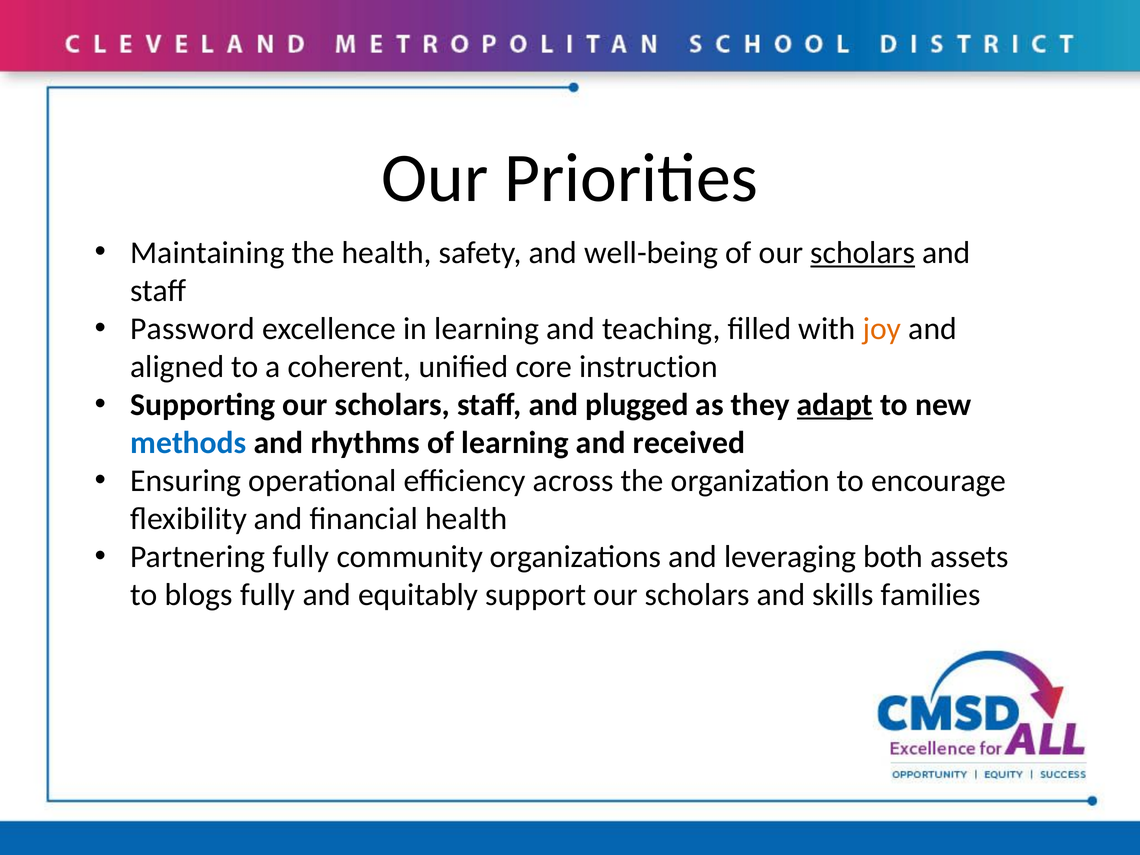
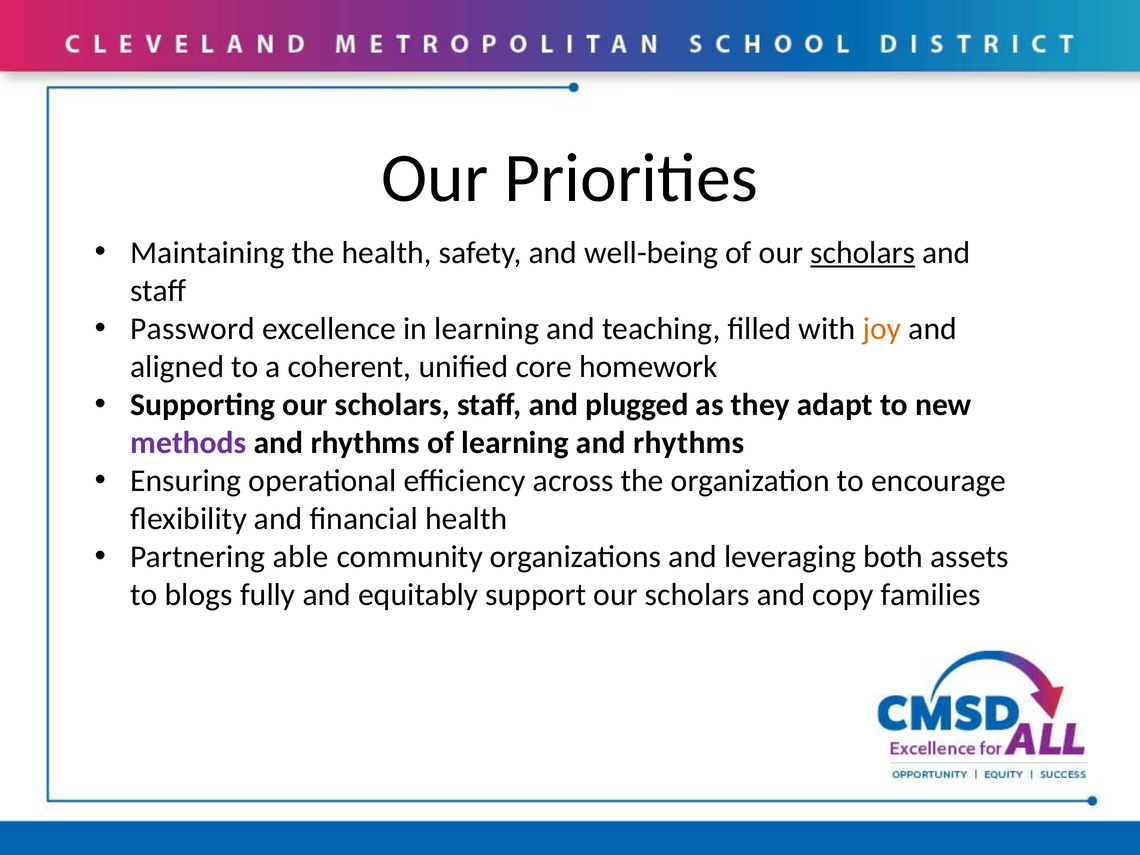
instruction: instruction -> homework
adapt underline: present -> none
methods colour: blue -> purple
learning and received: received -> rhythms
Partnering fully: fully -> able
skills: skills -> copy
